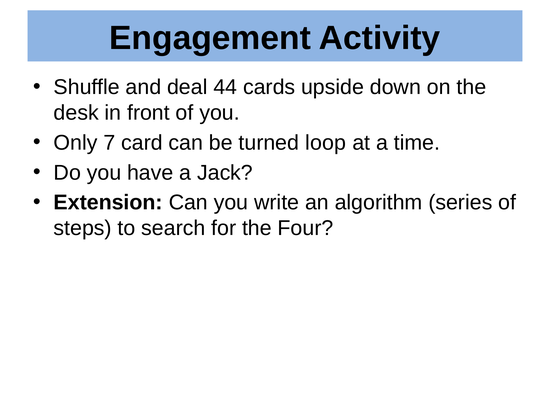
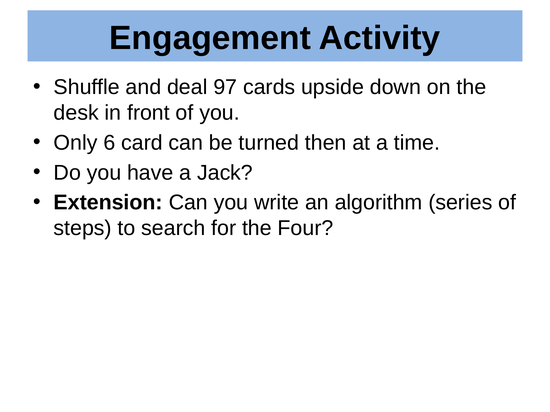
44: 44 -> 97
7: 7 -> 6
loop: loop -> then
